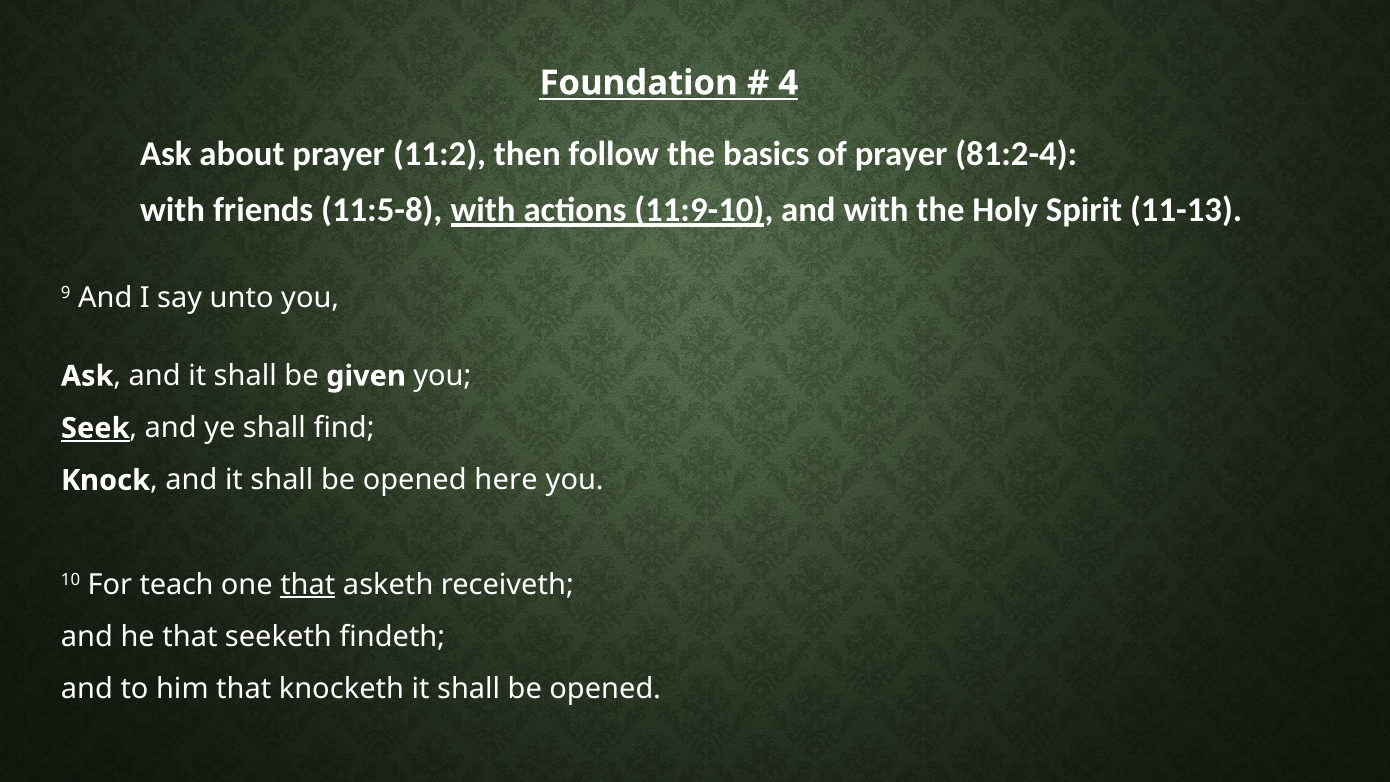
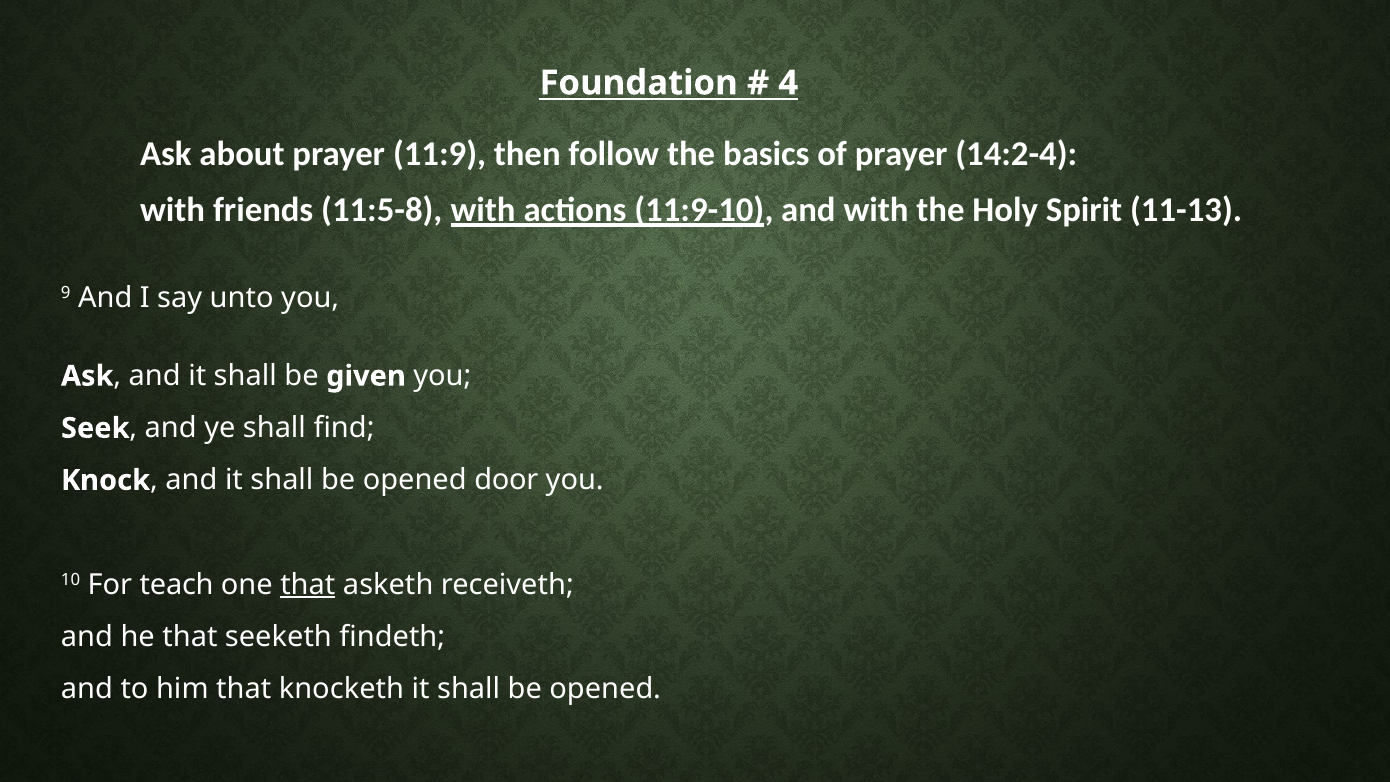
11:2: 11:2 -> 11:9
81:2-4: 81:2-4 -> 14:2-4
Seek underline: present -> none
here: here -> door
